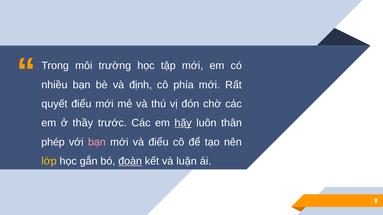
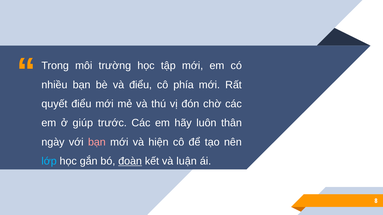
và định: định -> điểu
thầy: thầy -> giúp
hãy underline: present -> none
phép: phép -> ngày
và điểu: điểu -> hiện
lớp colour: yellow -> light blue
